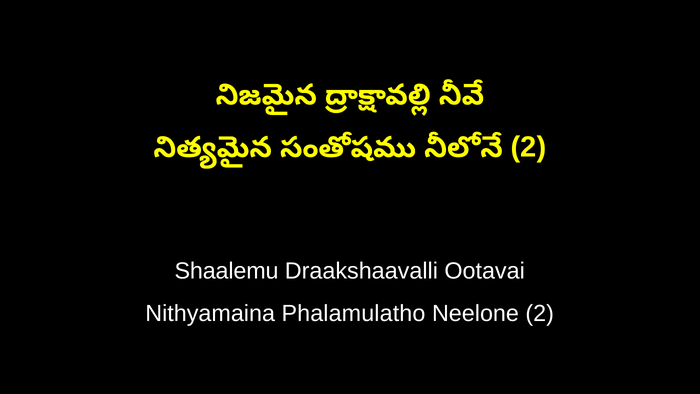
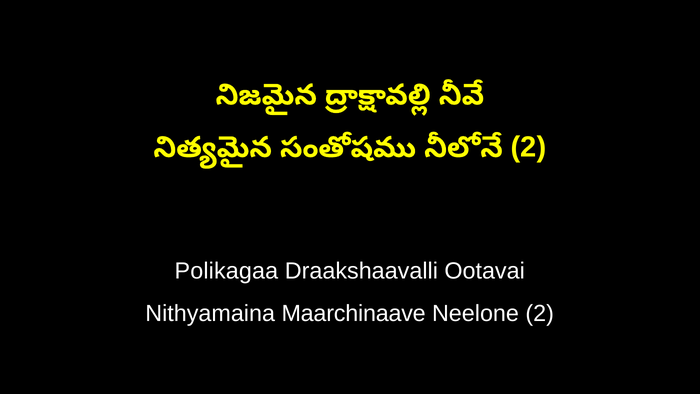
Shaalemu: Shaalemu -> Polikagaa
Phalamulatho: Phalamulatho -> Maarchinaave
